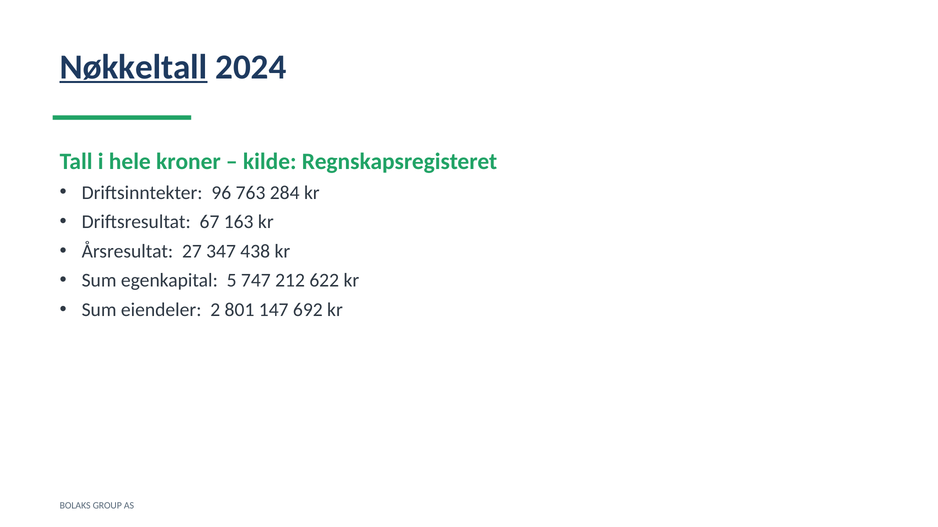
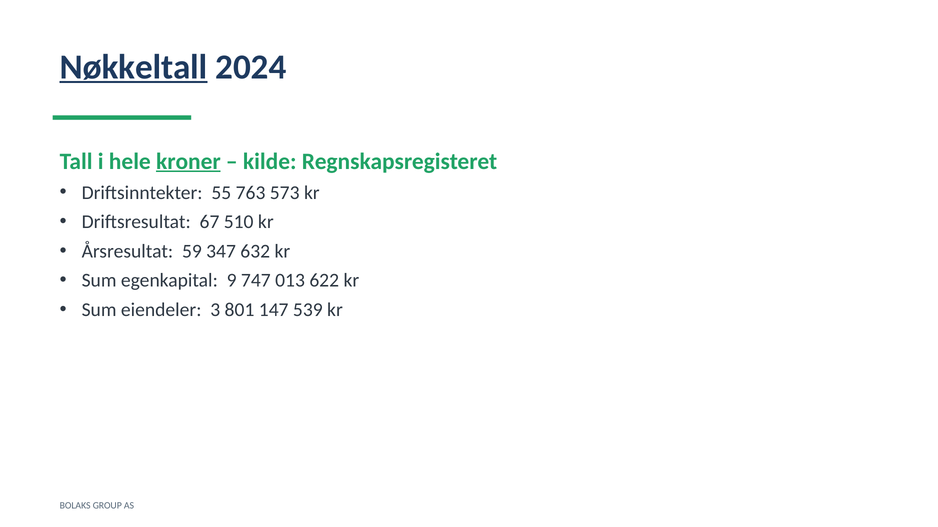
kroner underline: none -> present
96: 96 -> 55
284: 284 -> 573
163: 163 -> 510
27: 27 -> 59
438: 438 -> 632
5: 5 -> 9
212: 212 -> 013
2: 2 -> 3
692: 692 -> 539
